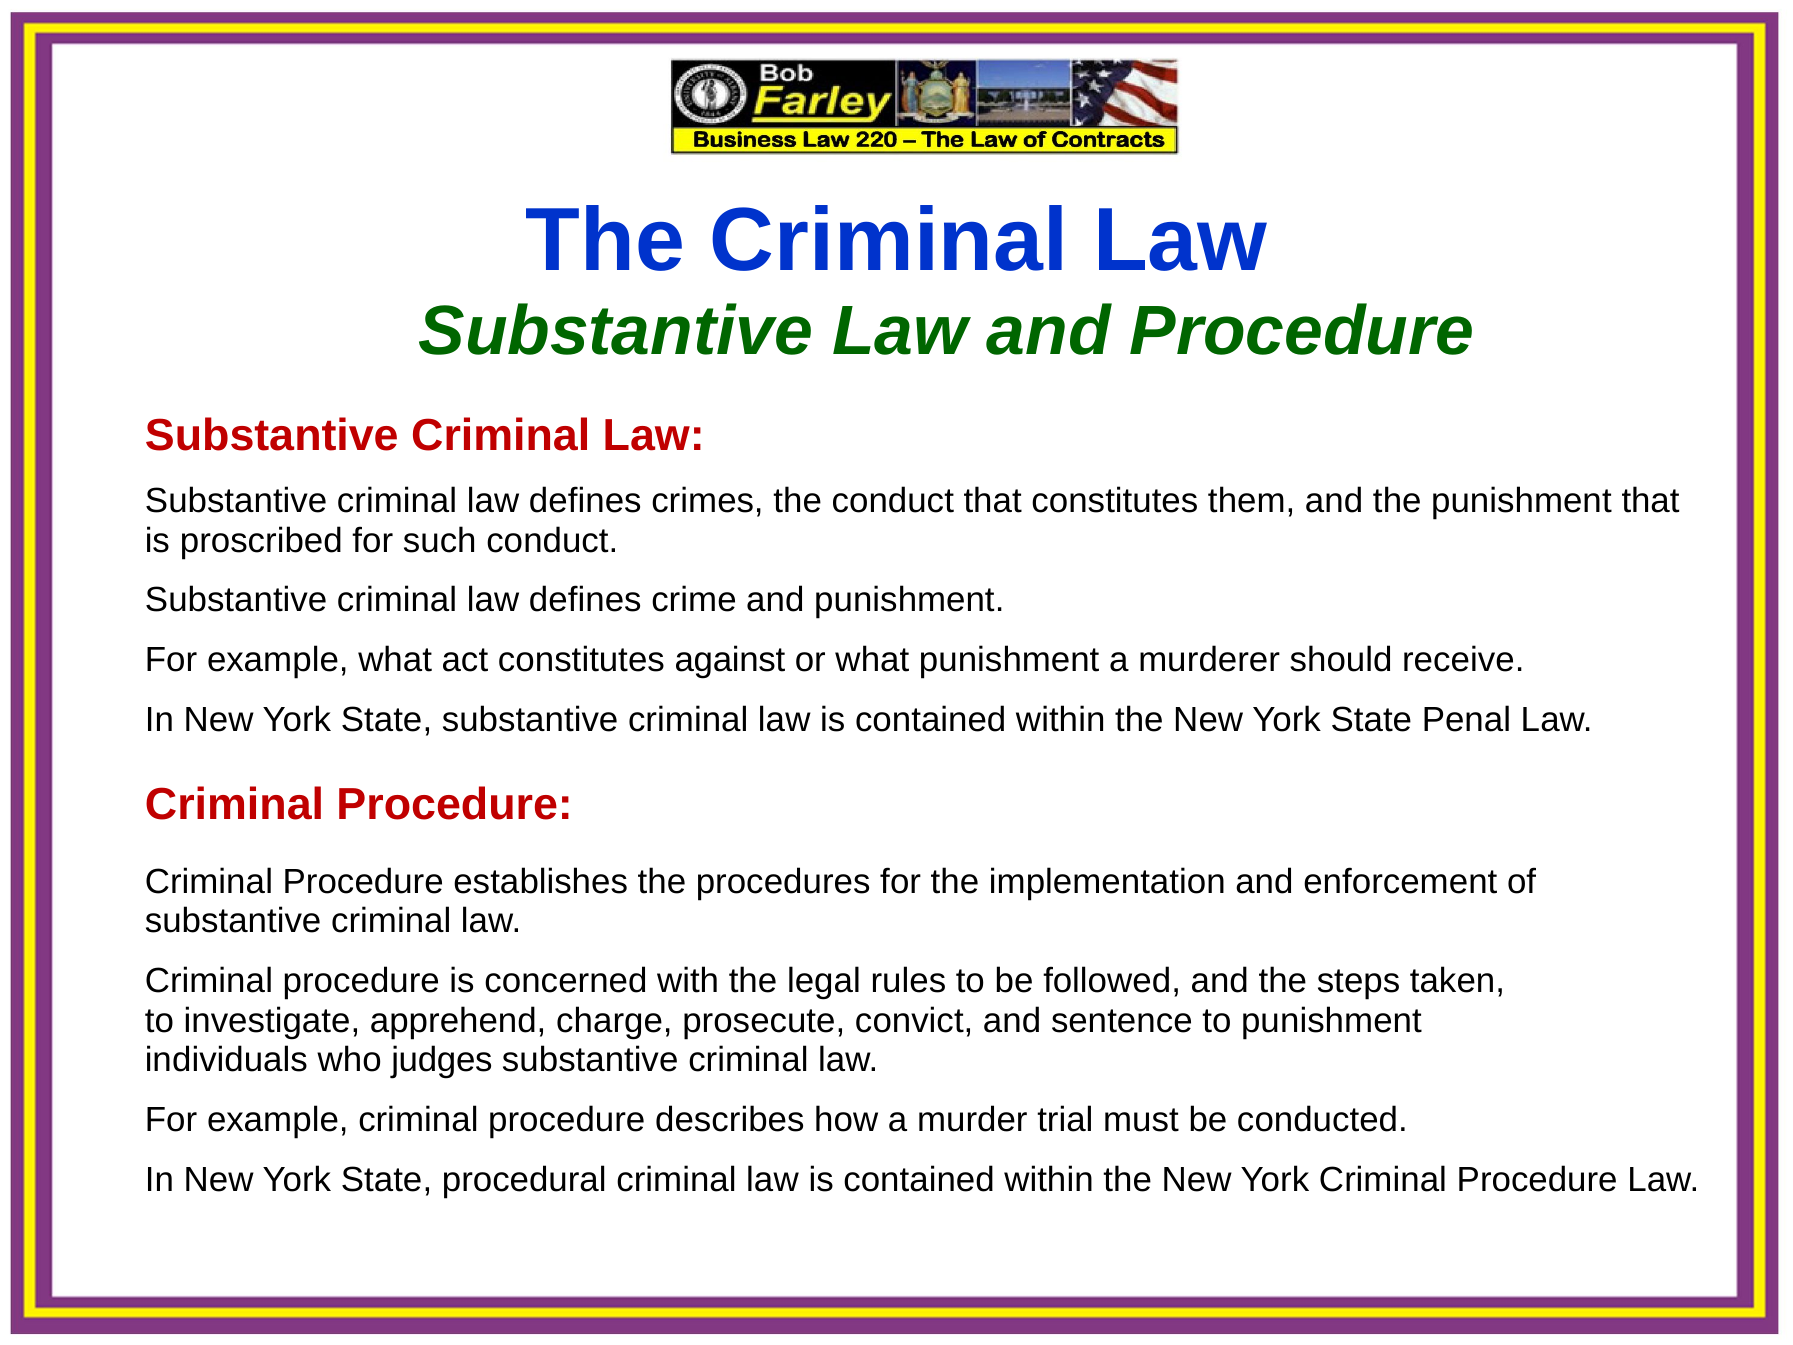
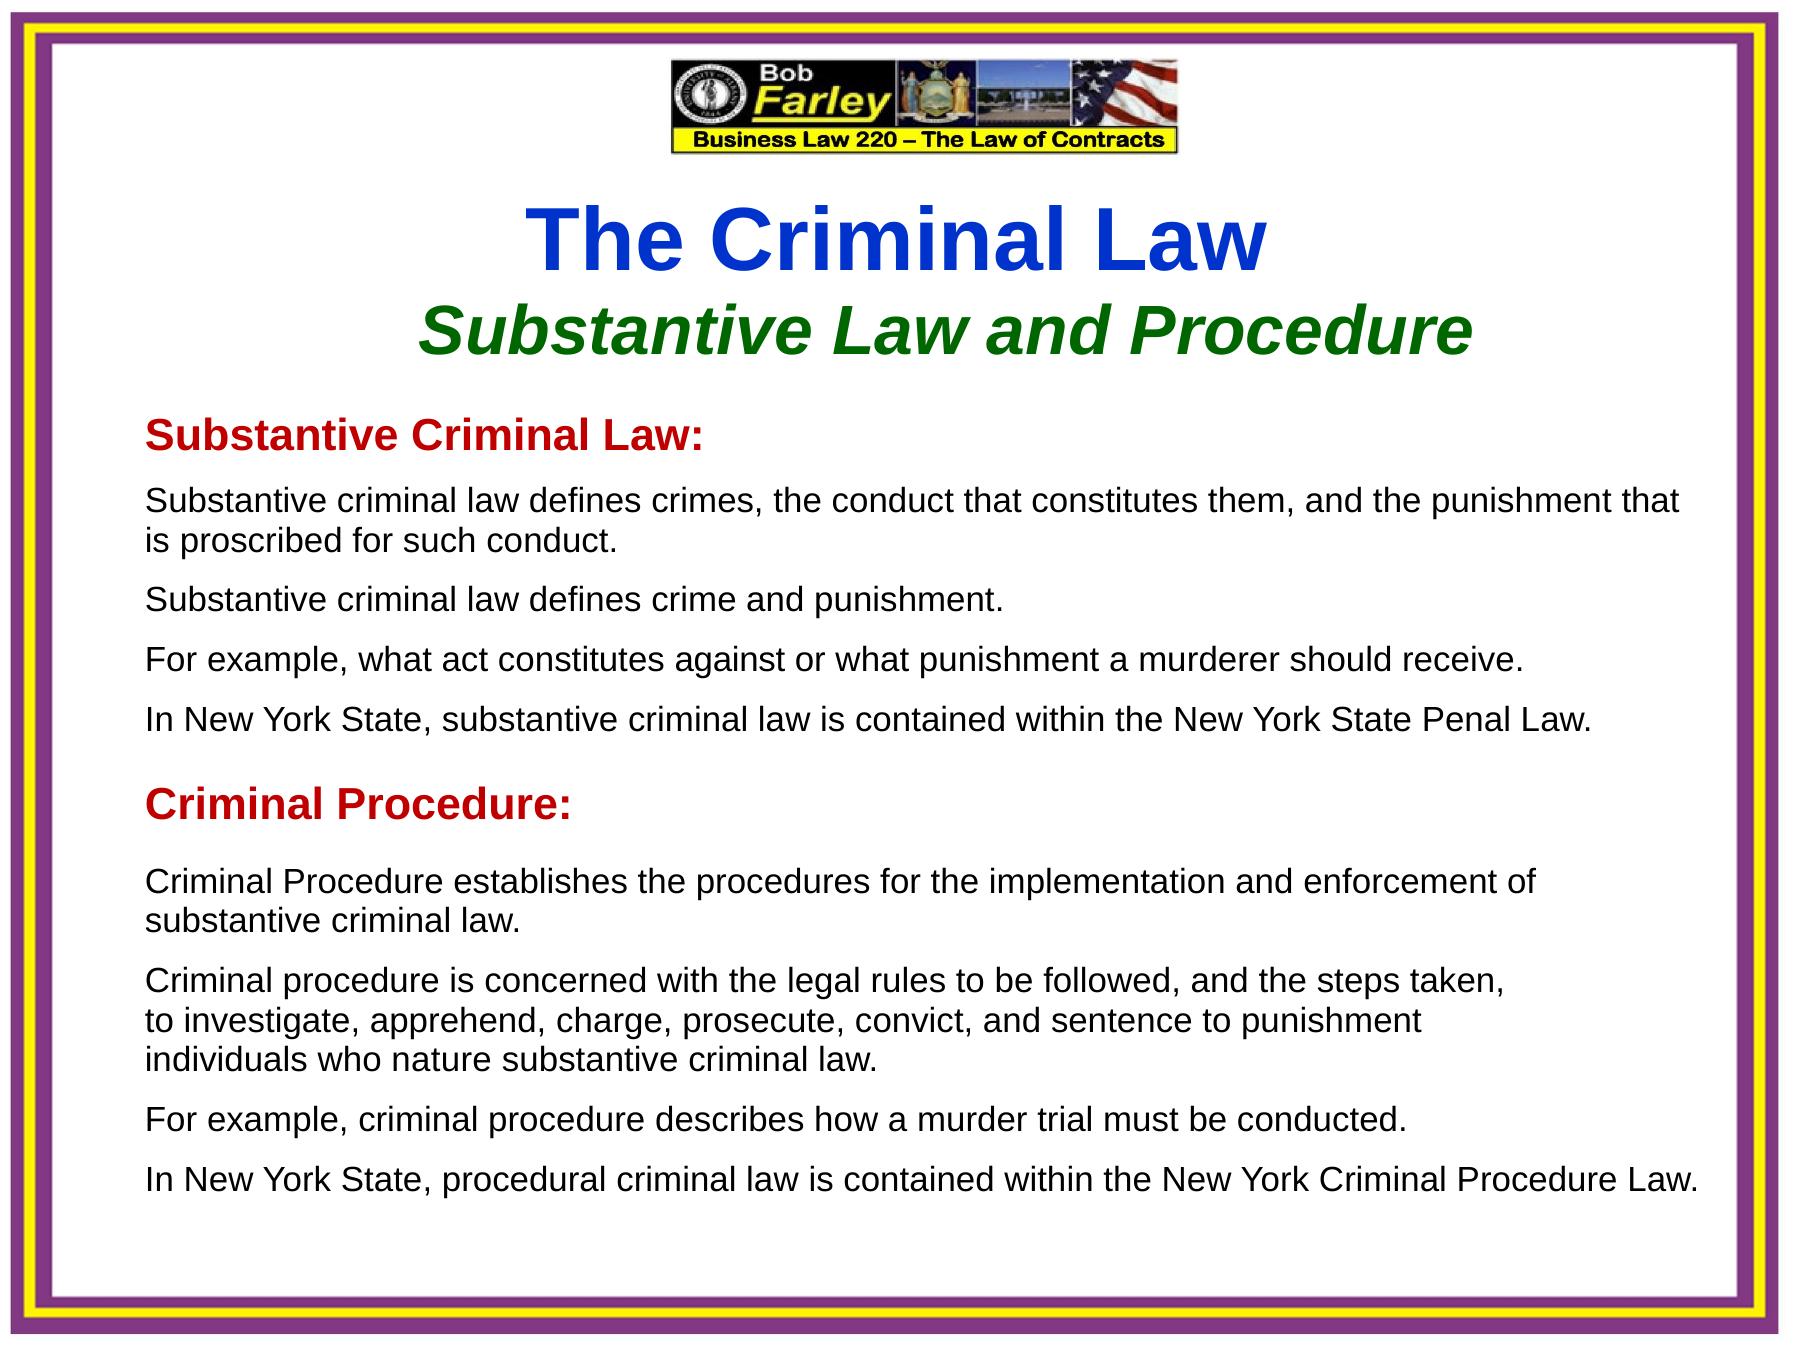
judges: judges -> nature
